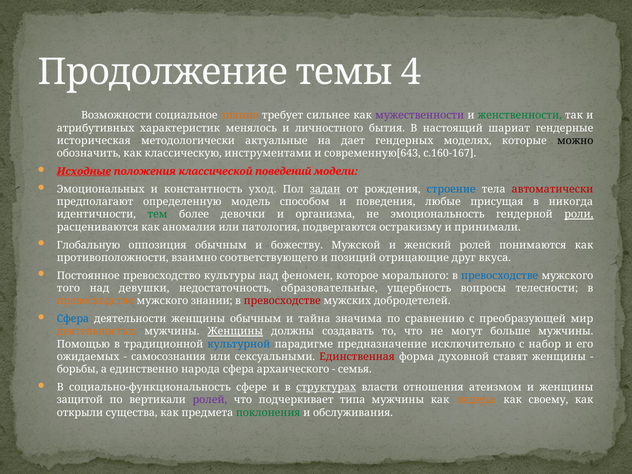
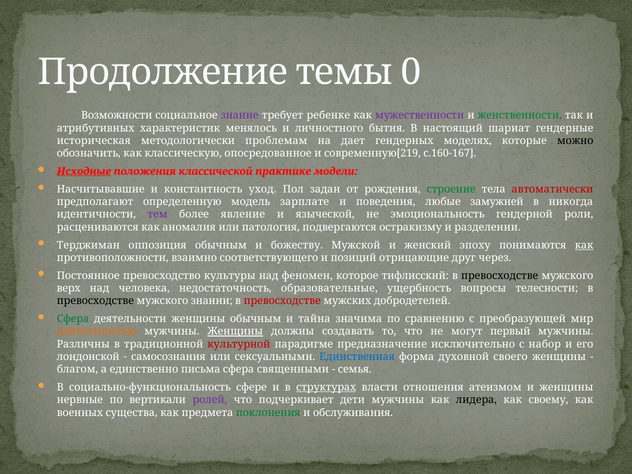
4: 4 -> 0
знание colour: orange -> purple
сильнее: сильнее -> ребенке
актуальные: актуальные -> проблемам
инструментами: инструментами -> опосредованное
современную[643: современную[643 -> современную[219
поведений: поведений -> практике
Эмоциональных: Эмоциональных -> Насчитывавшие
задан underline: present -> none
строение colour: blue -> green
способом: способом -> зарплате
присущая: присущая -> замужней
тем colour: green -> purple
девочки: девочки -> явление
организма: организма -> языческой
роли underline: present -> none
принимали: принимали -> разделении
Глобальную: Глобальную -> Терджиман
женский ролей: ролей -> эпоху
как at (584, 245) underline: none -> present
вкуса: вкуса -> через
морального: морального -> тифлисский
превосходстве at (500, 276) colour: blue -> black
того: того -> верх
девушки: девушки -> человека
превосходстве at (95, 301) colour: orange -> black
Сфера at (73, 319) colour: blue -> green
больше: больше -> первый
Помощью: Помощью -> Различны
культурной colour: blue -> red
ожидаемых: ожидаемых -> лондонской
Единственная colour: red -> blue
ставят: ставят -> своего
борьбы: борьбы -> благом
народа: народа -> письма
архаического: архаического -> священными
защитой: защитой -> нервные
типа: типа -> дети
лидера colour: orange -> black
открыли: открыли -> военных
